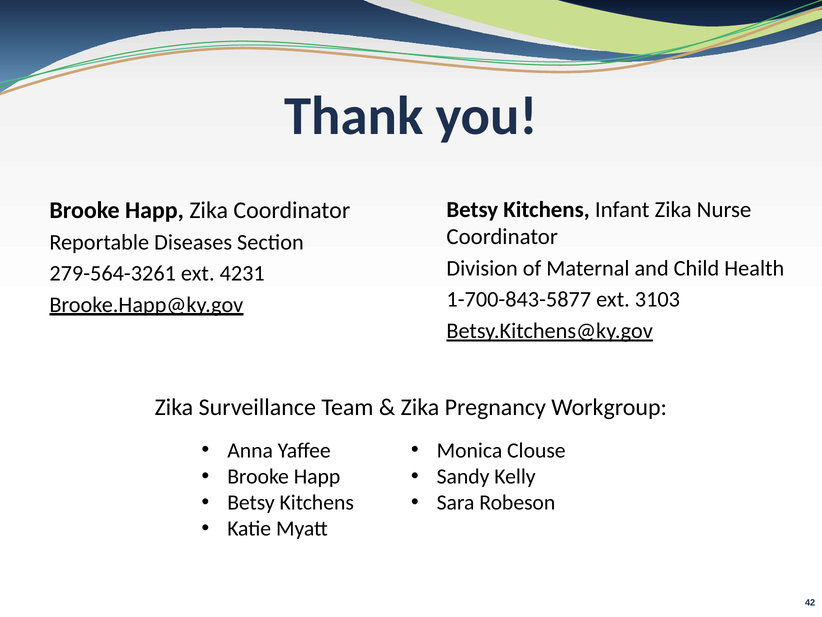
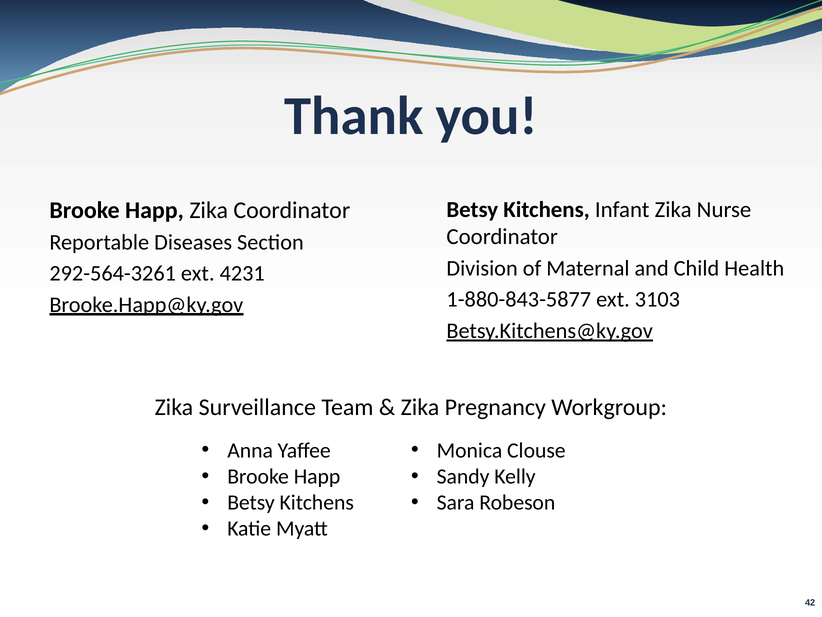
279-564-3261: 279-564-3261 -> 292-564-3261
1-700-843-5877: 1-700-843-5877 -> 1-880-843-5877
